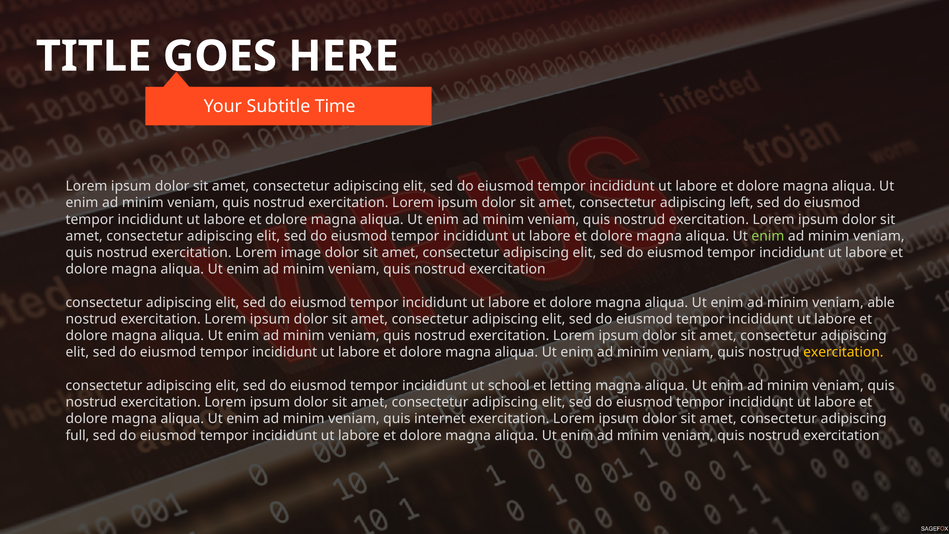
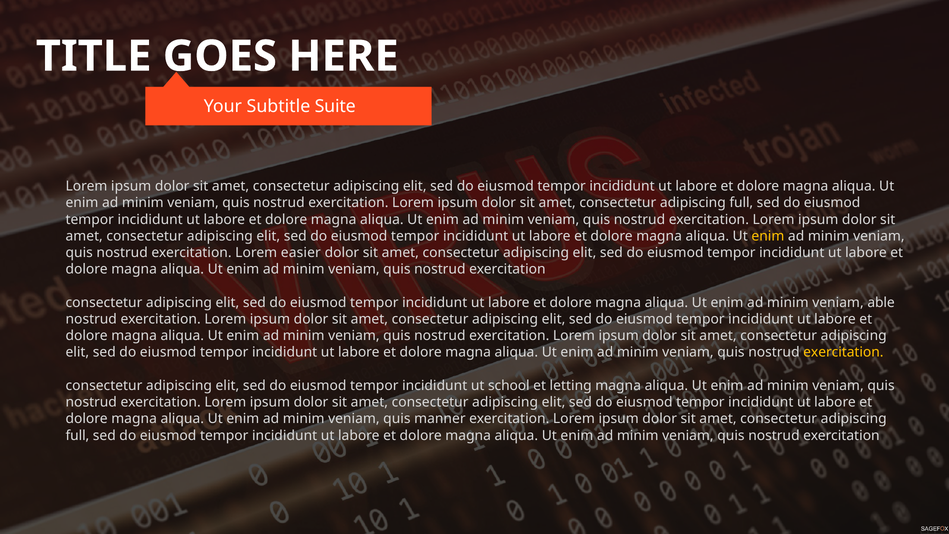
Time: Time -> Suite
left at (741, 203): left -> full
enim at (768, 236) colour: light green -> yellow
image: image -> easier
internet: internet -> manner
